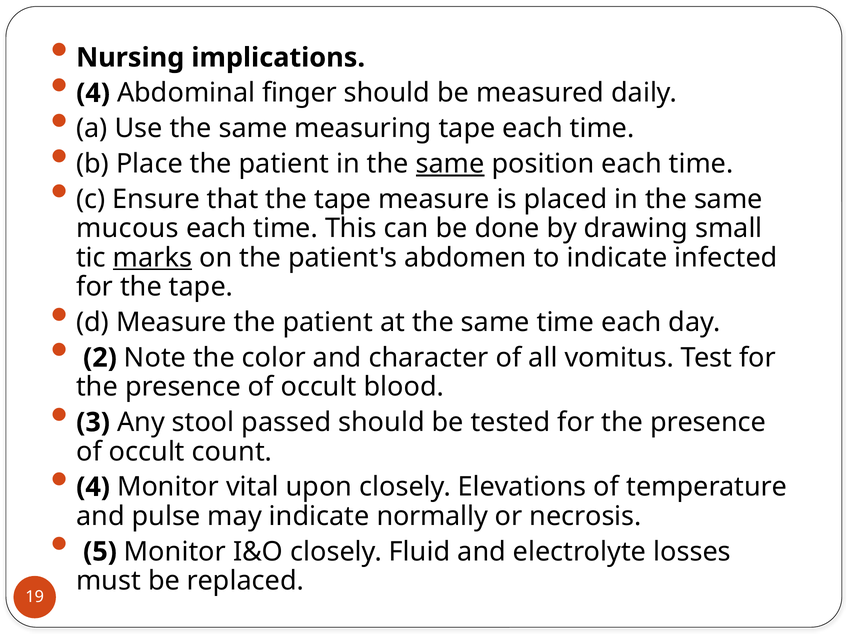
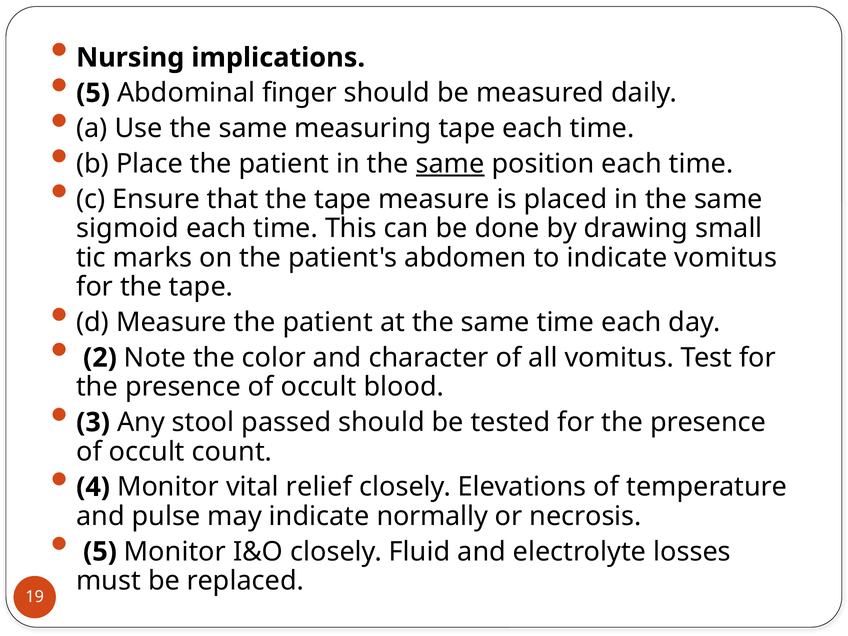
4 at (93, 93): 4 -> 5
mucous: mucous -> sigmoid
marks underline: present -> none
indicate infected: infected -> vomitus
upon: upon -> relief
